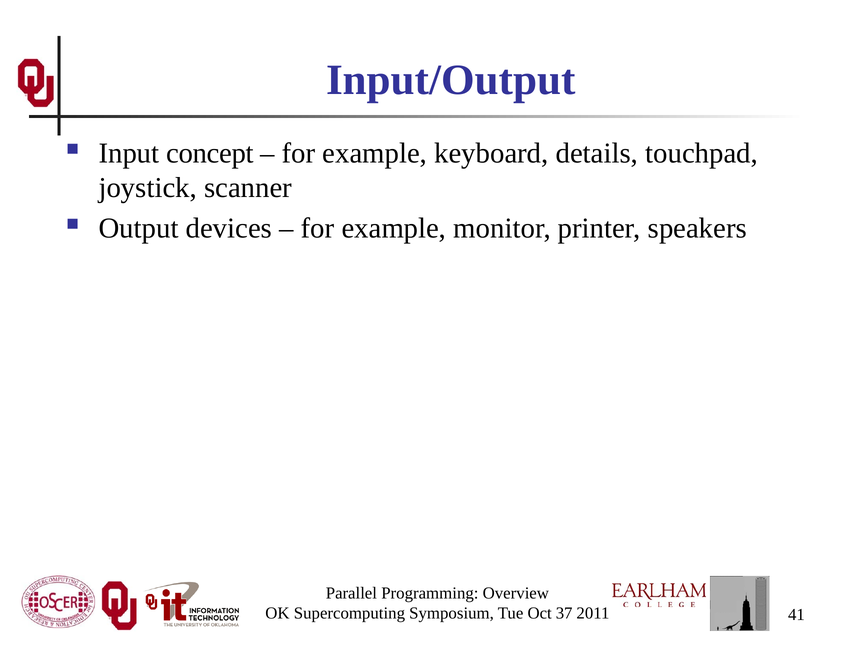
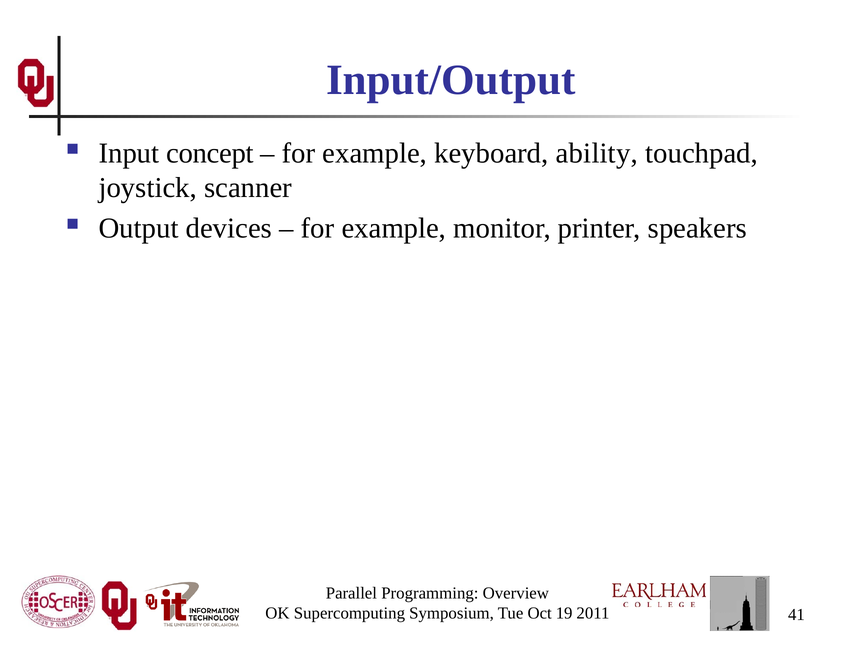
details: details -> ability
37: 37 -> 19
